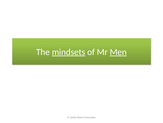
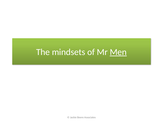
mindsets underline: present -> none
